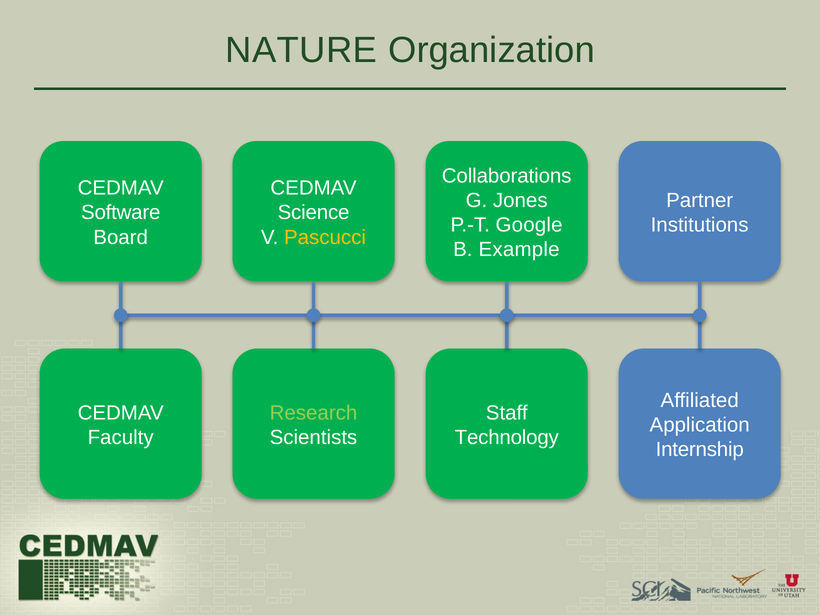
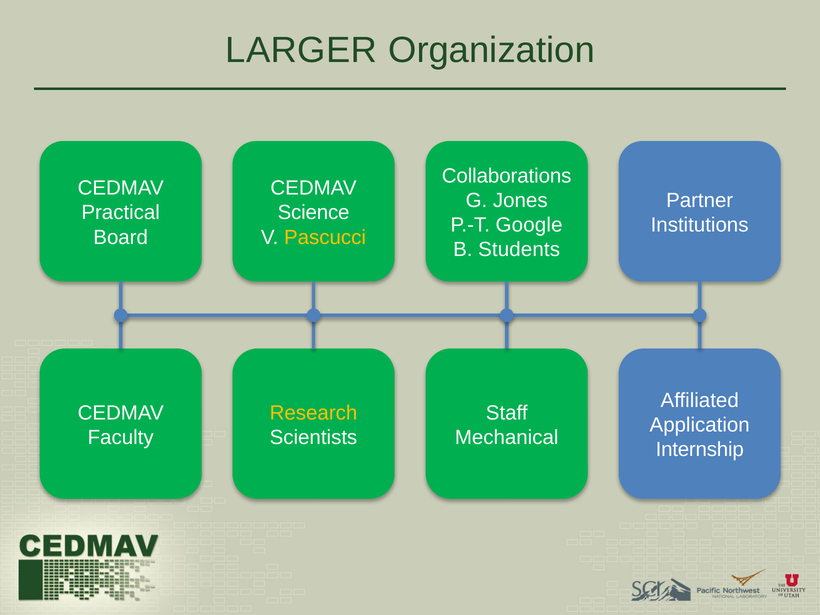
NATURE: NATURE -> LARGER
Software: Software -> Practical
Example: Example -> Students
Research colour: light green -> yellow
Technology: Technology -> Mechanical
